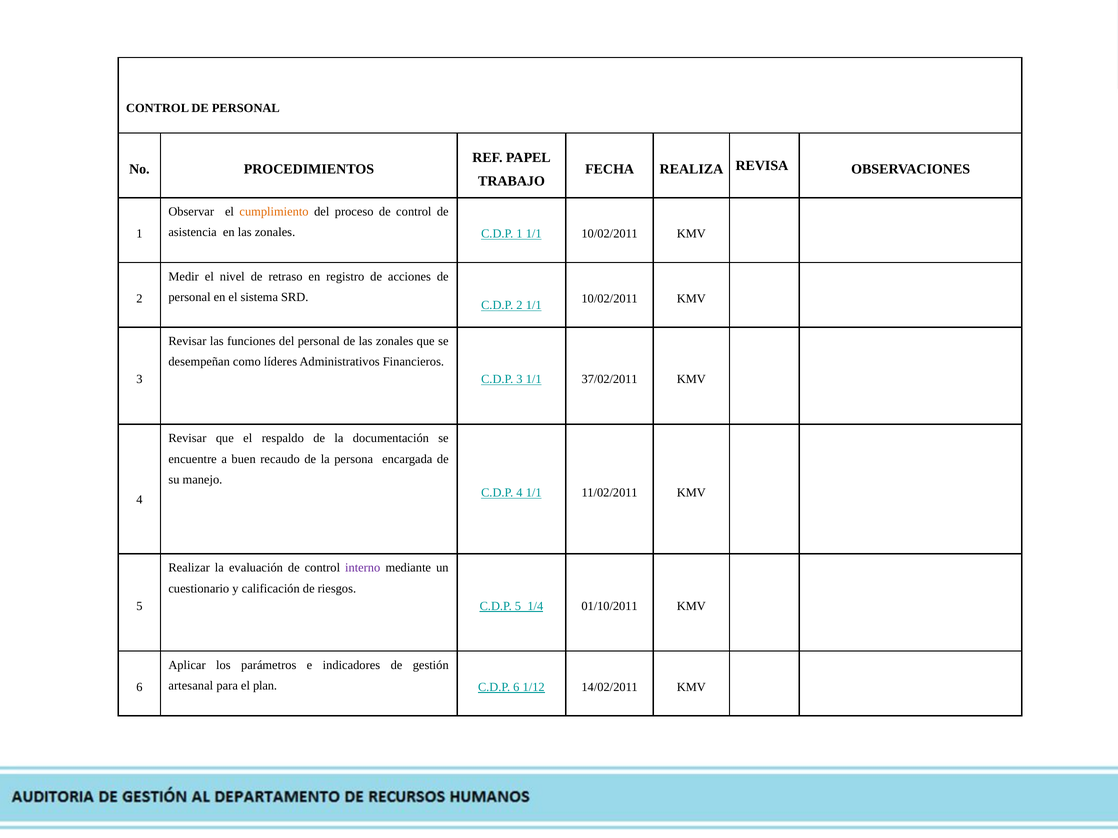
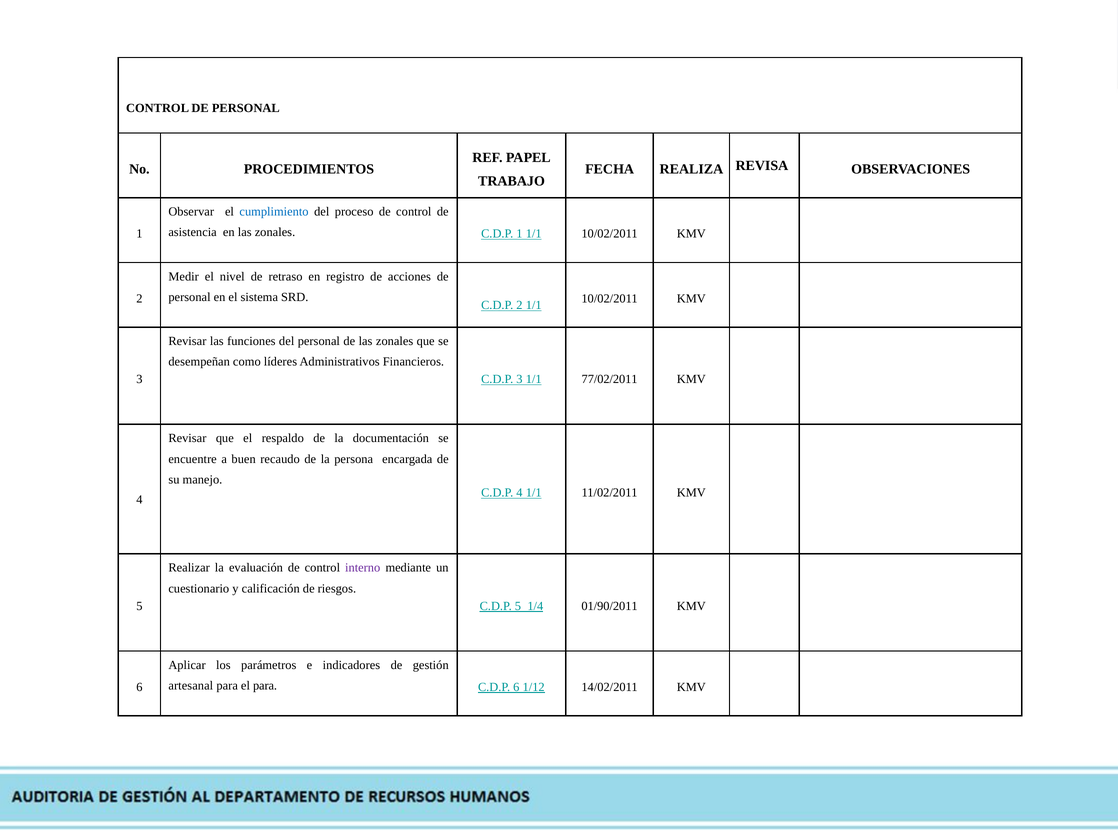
cumplimiento colour: orange -> blue
37/02/2011: 37/02/2011 -> 77/02/2011
01/10/2011: 01/10/2011 -> 01/90/2011
el plan: plan -> para
